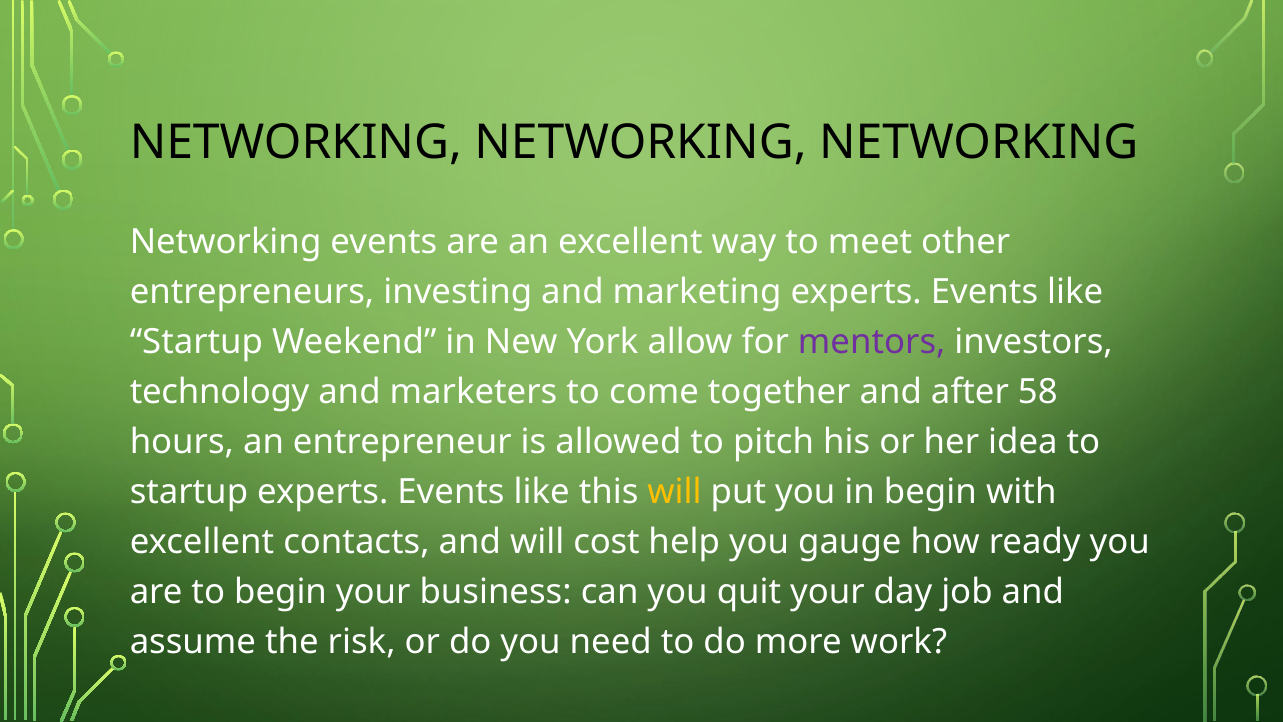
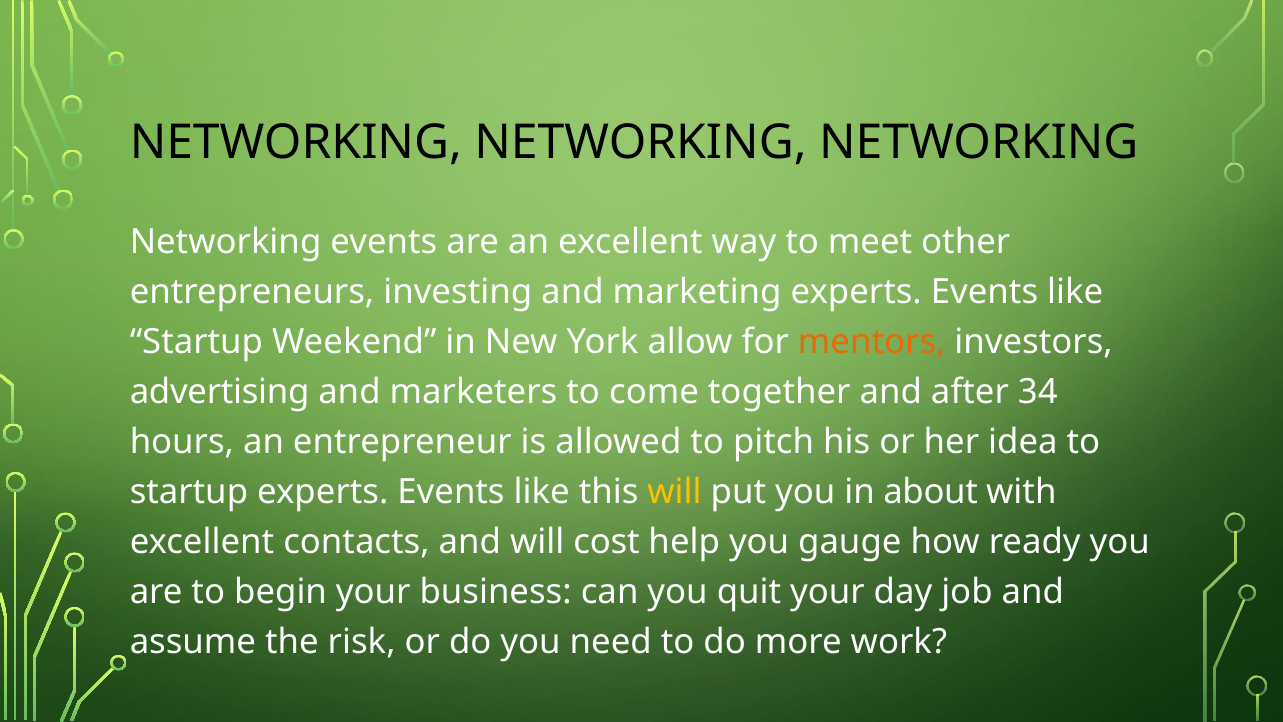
mentors colour: purple -> orange
technology: technology -> advertising
58: 58 -> 34
in begin: begin -> about
